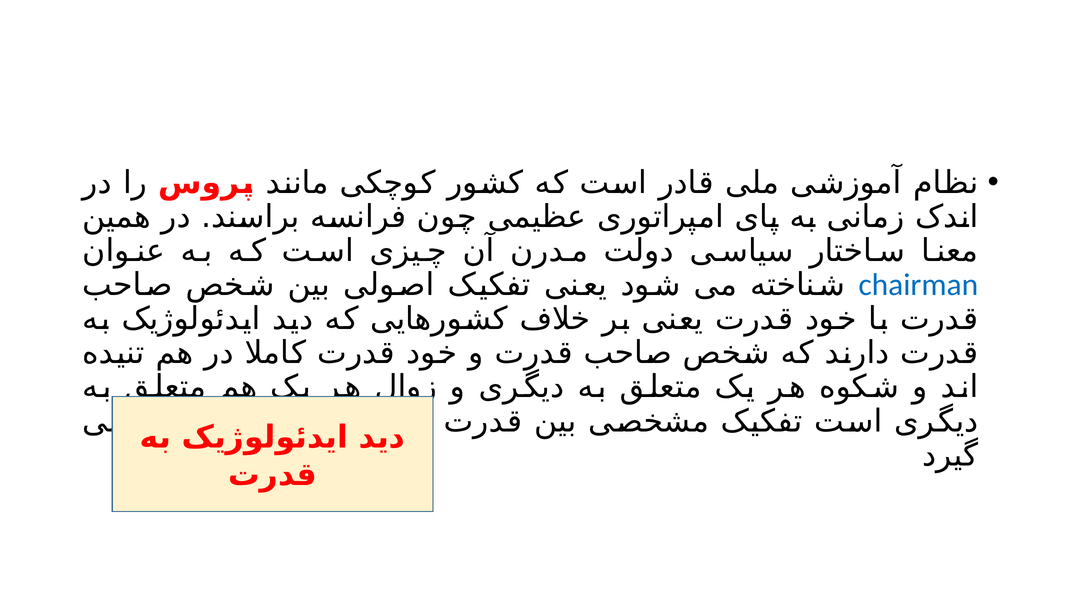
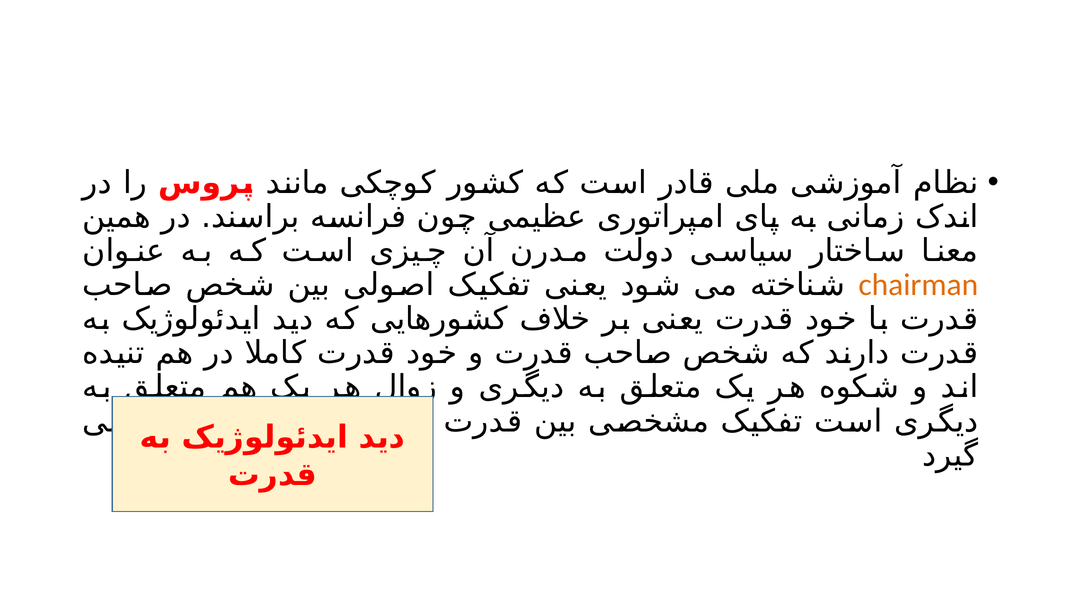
chairman colour: blue -> orange
